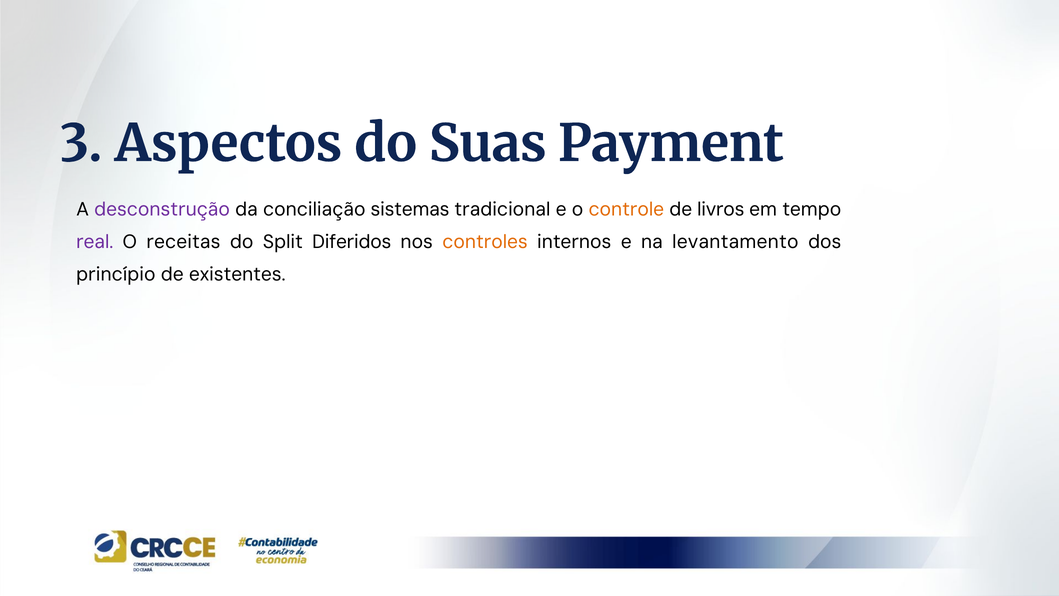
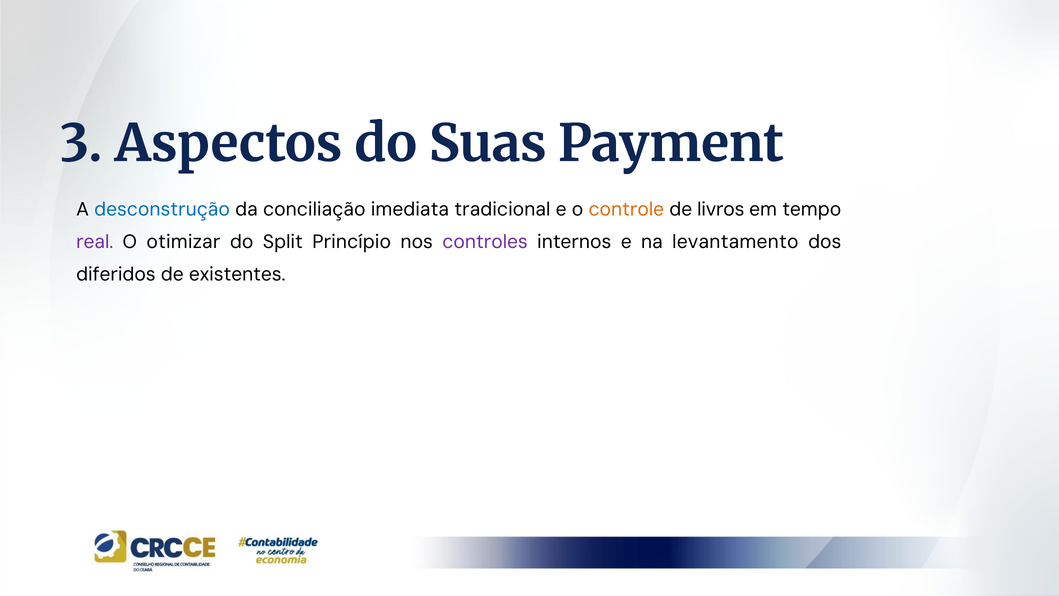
desconstrução colour: purple -> blue
sistemas: sistemas -> imediata
receitas: receitas -> otimizar
Diferidos: Diferidos -> Princípio
controles colour: orange -> purple
princípio: princípio -> diferidos
